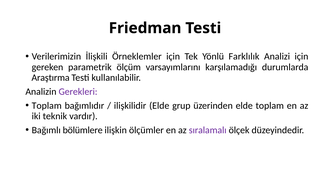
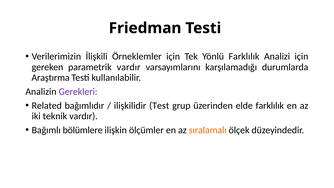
parametrik ölçüm: ölçüm -> vardır
Toplam at (47, 106): Toplam -> Related
ilişkilidir Elde: Elde -> Test
elde toplam: toplam -> farklılık
sıralamalı colour: purple -> orange
